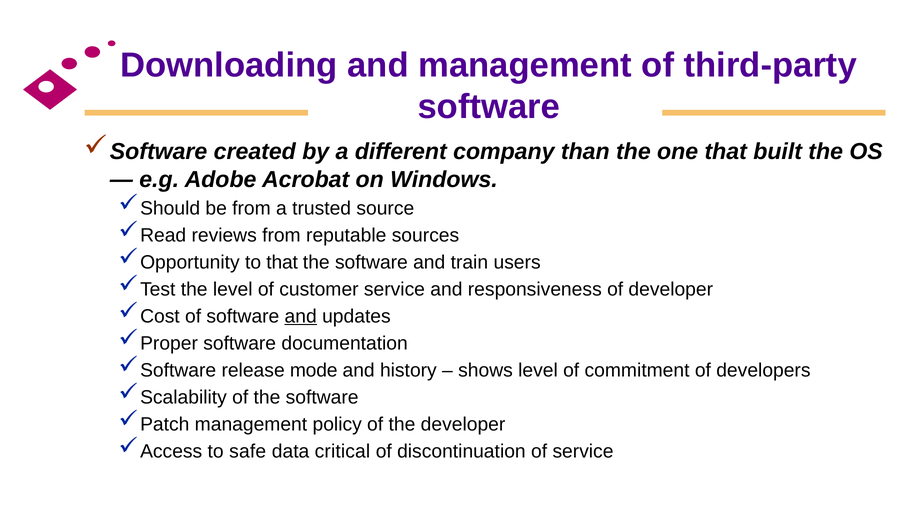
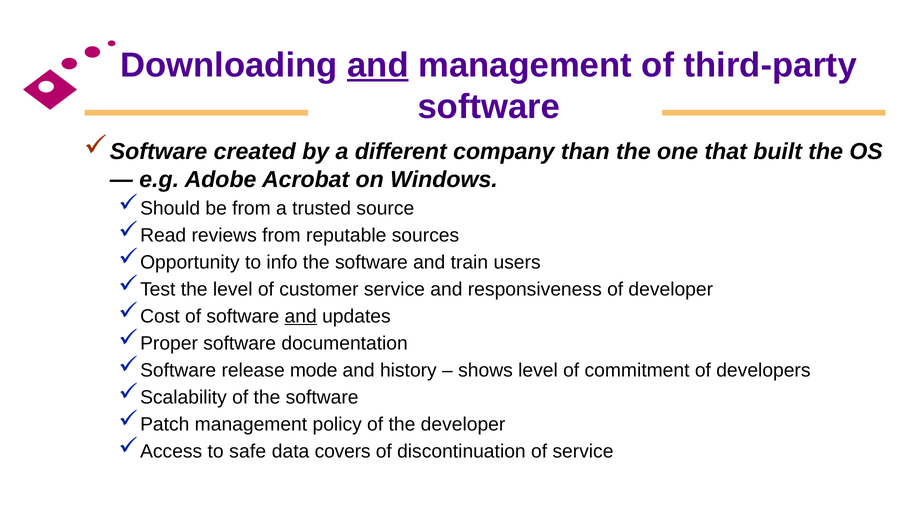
and at (378, 65) underline: none -> present
to that: that -> info
critical: critical -> covers
